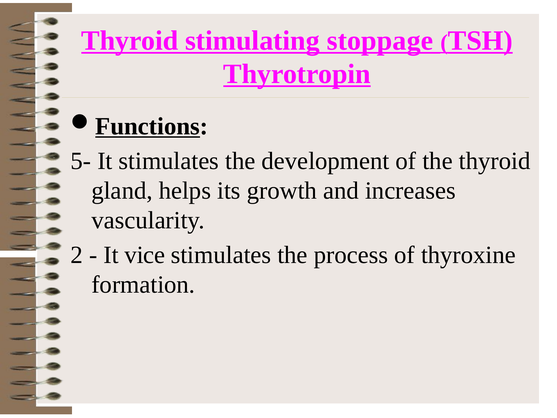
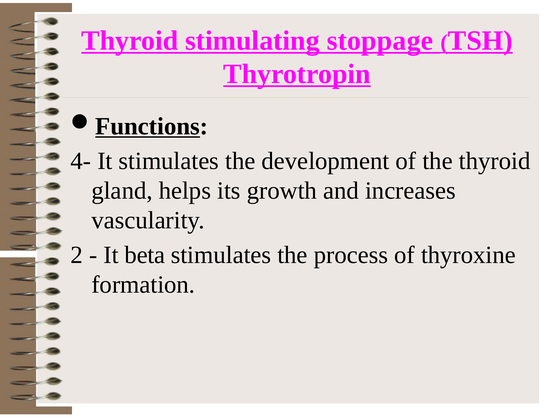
5-: 5- -> 4-
vice: vice -> beta
